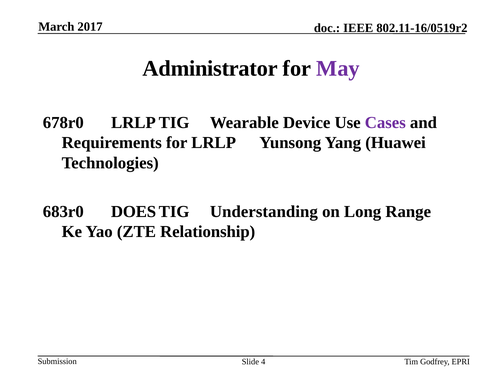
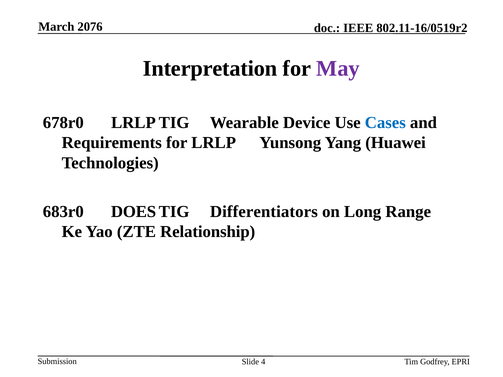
2017: 2017 -> 2076
Administrator: Administrator -> Interpretation
Cases colour: purple -> blue
Understanding: Understanding -> Differentiators
